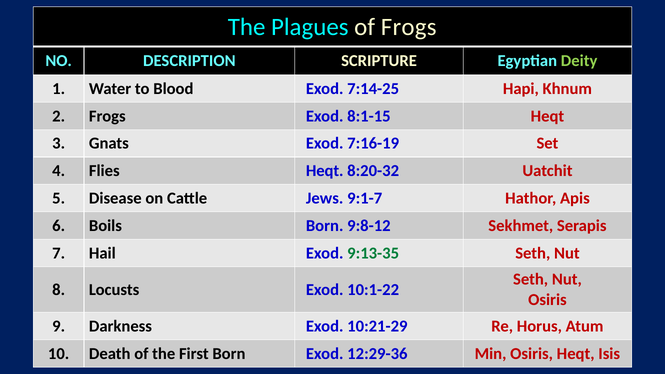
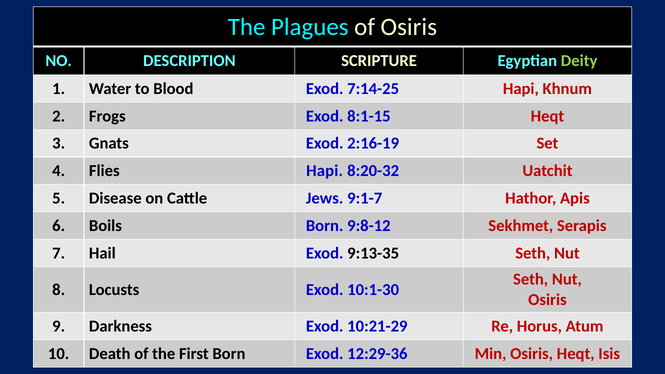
of Frogs: Frogs -> Osiris
7:16-19: 7:16-19 -> 2:16-19
Flies Heqt: Heqt -> Hapi
9:13-35 colour: green -> black
10:1-22: 10:1-22 -> 10:1-30
